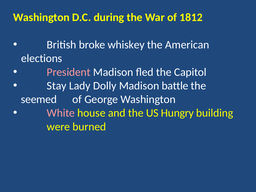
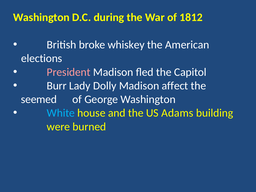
Stay: Stay -> Burr
battle: battle -> affect
White colour: pink -> light blue
Hungry: Hungry -> Adams
